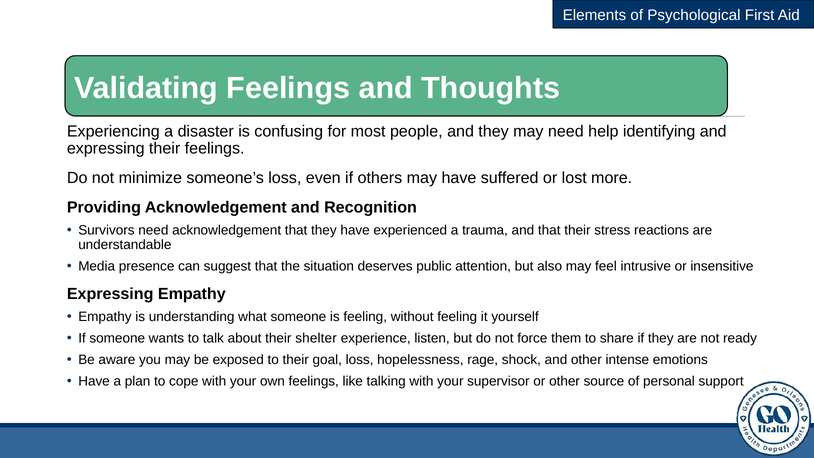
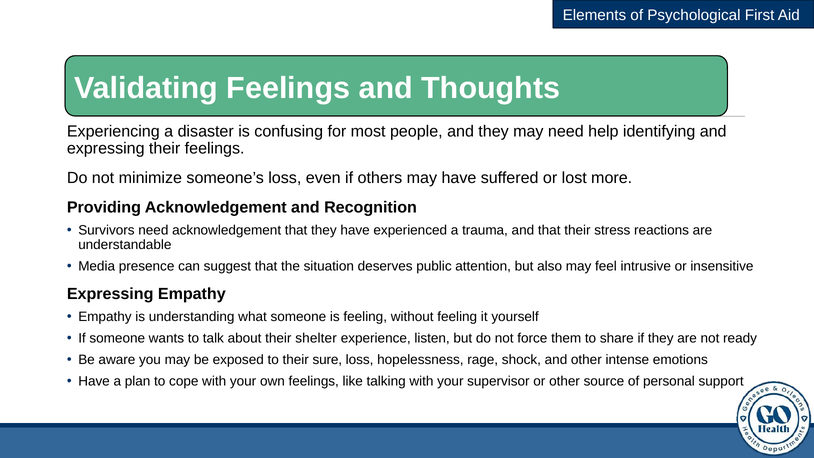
goal: goal -> sure
